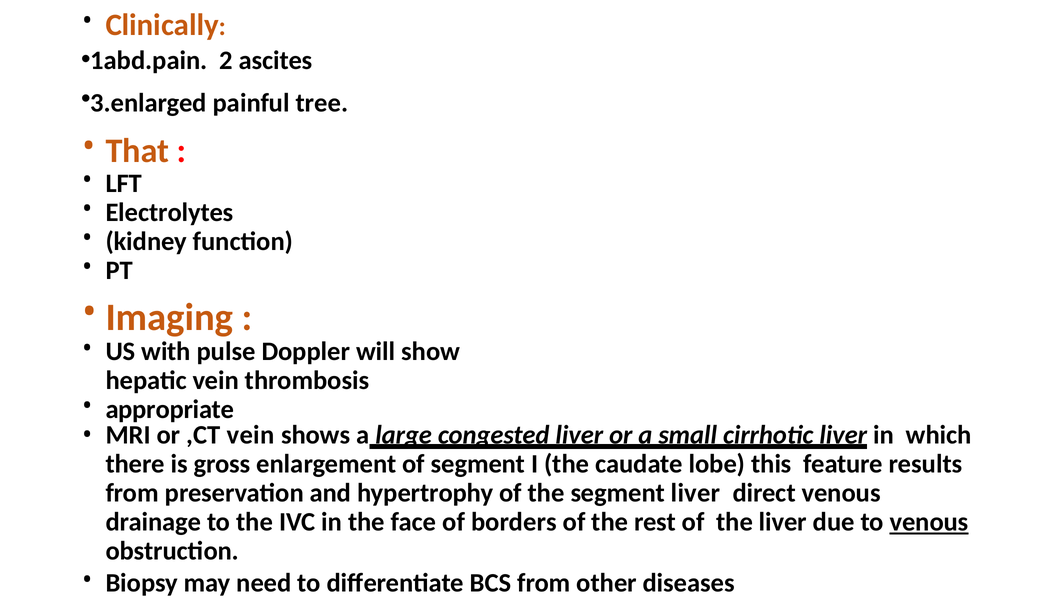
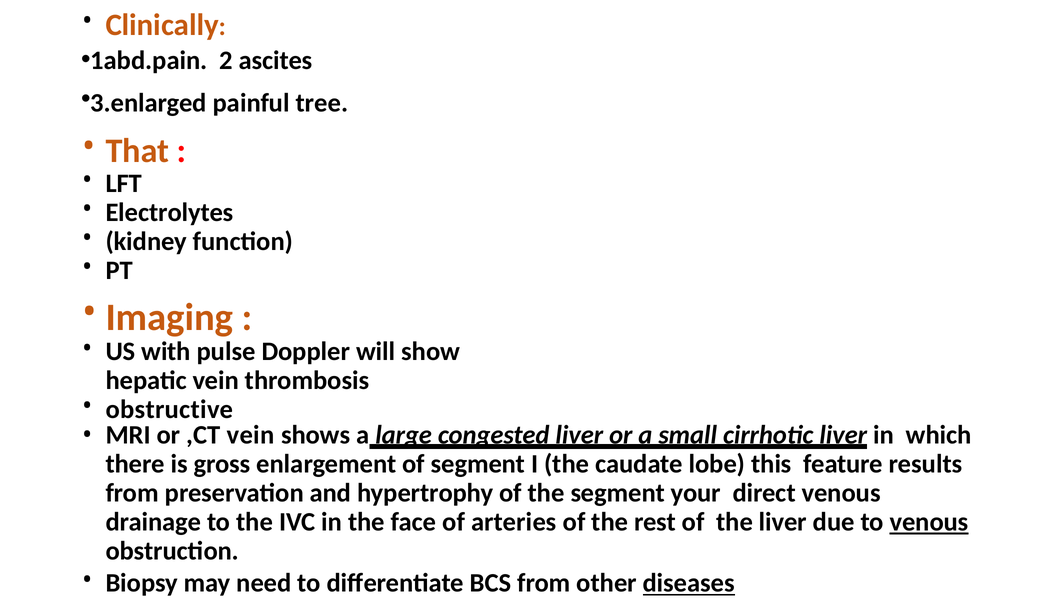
appropriate: appropriate -> obstructive
segment liver: liver -> your
borders: borders -> arteries
diseases underline: none -> present
